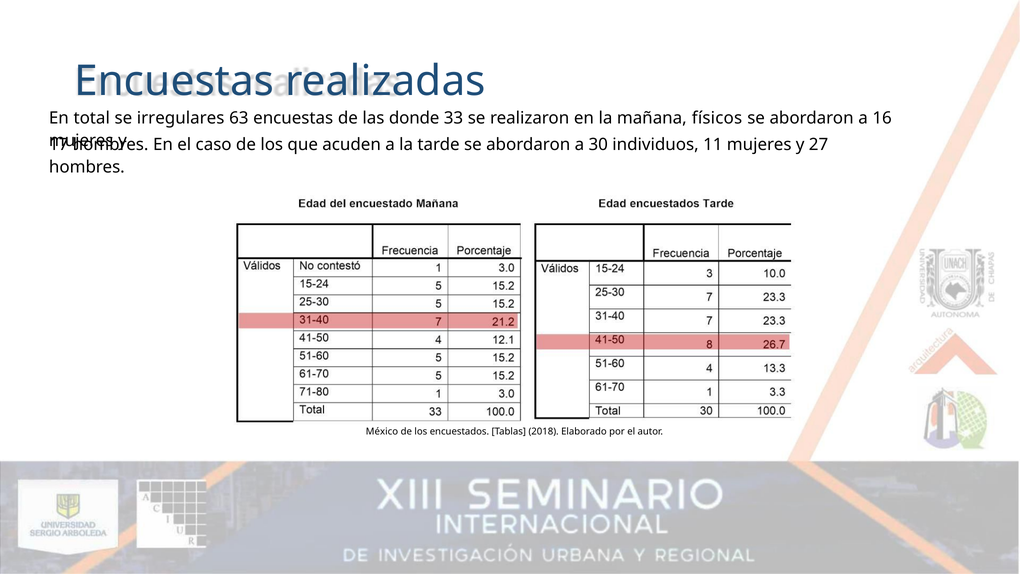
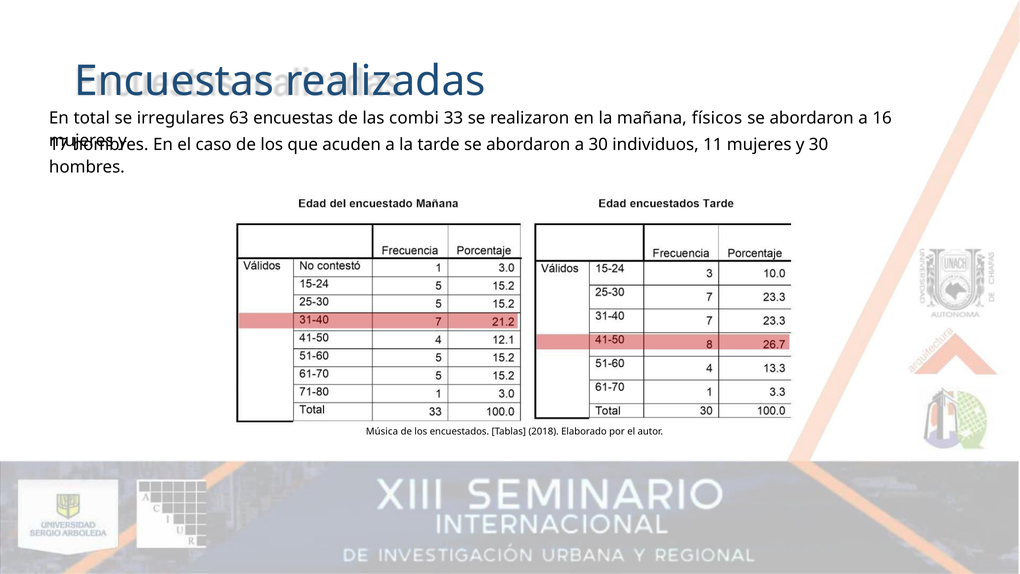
donde: donde -> combi
y 27: 27 -> 30
México: México -> Música
